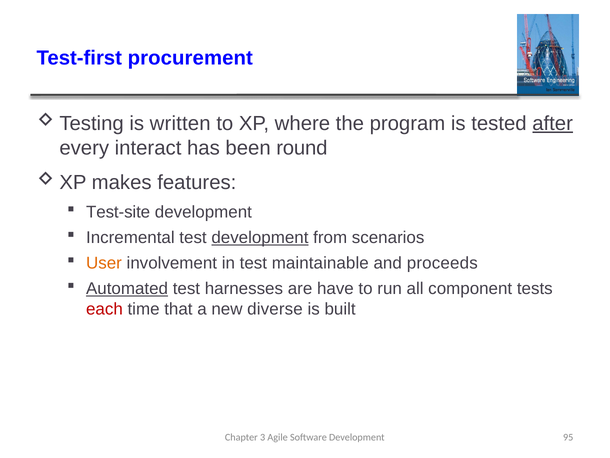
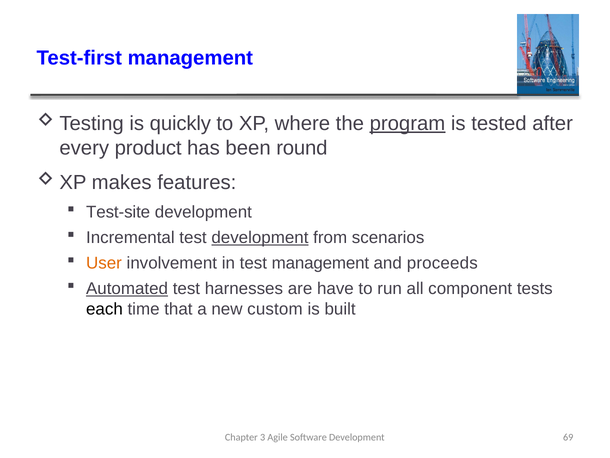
Test-first procurement: procurement -> management
written: written -> quickly
program underline: none -> present
after underline: present -> none
interact: interact -> product
test maintainable: maintainable -> management
each colour: red -> black
diverse: diverse -> custom
95: 95 -> 69
